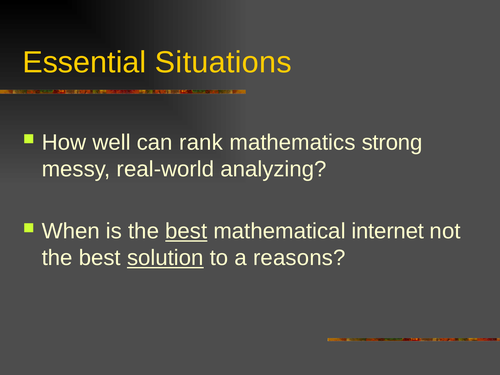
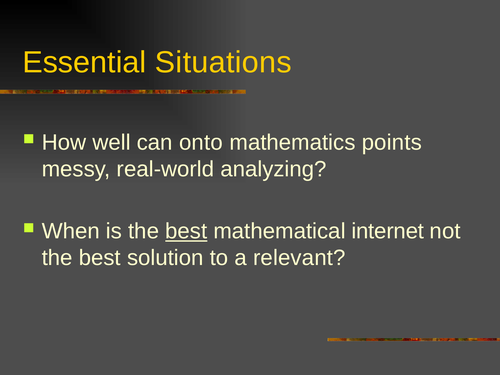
rank: rank -> onto
strong: strong -> points
solution underline: present -> none
reasons: reasons -> relevant
